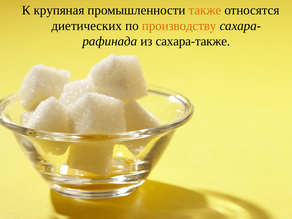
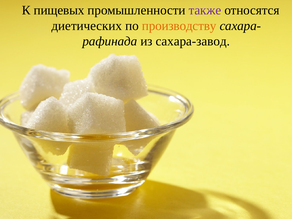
крупяная: крупяная -> пищевых
также colour: orange -> purple
сахара-также: сахара-также -> сахара-завод
